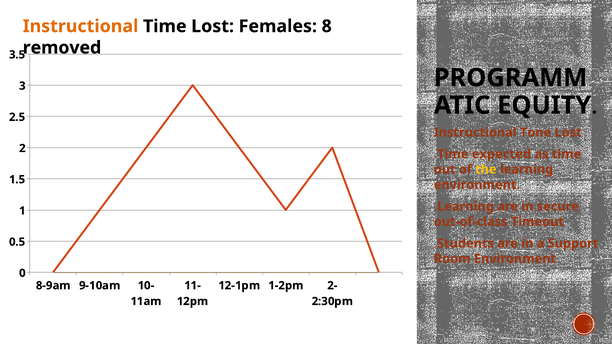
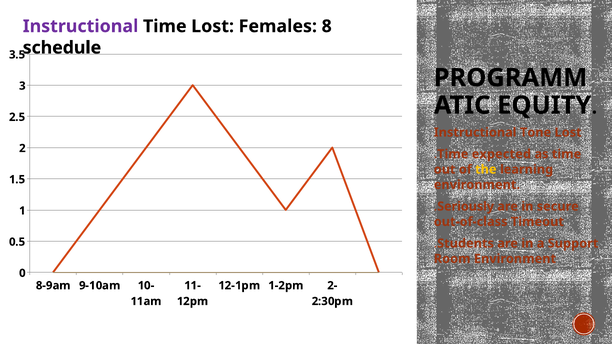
Instructional at (81, 26) colour: orange -> purple
removed: removed -> schedule
Learning at (466, 207): Learning -> Seriously
